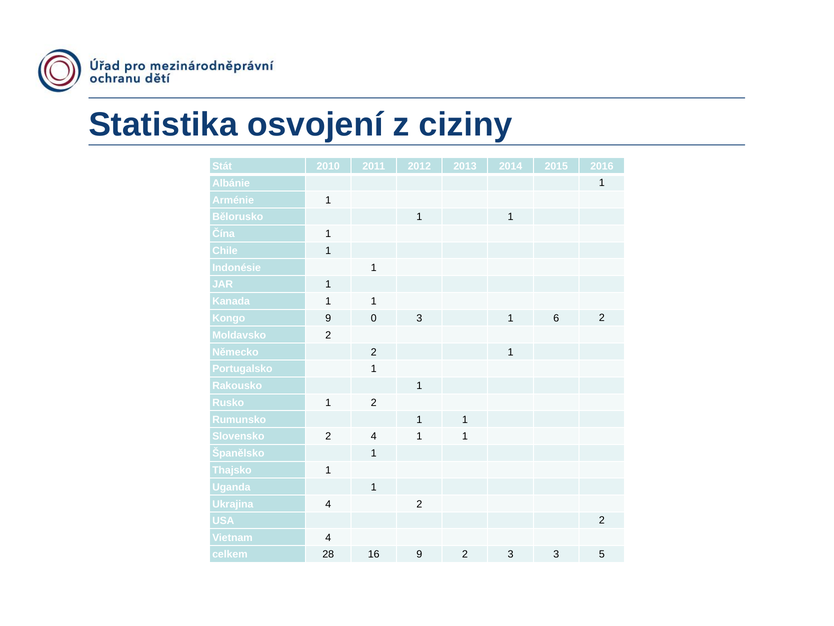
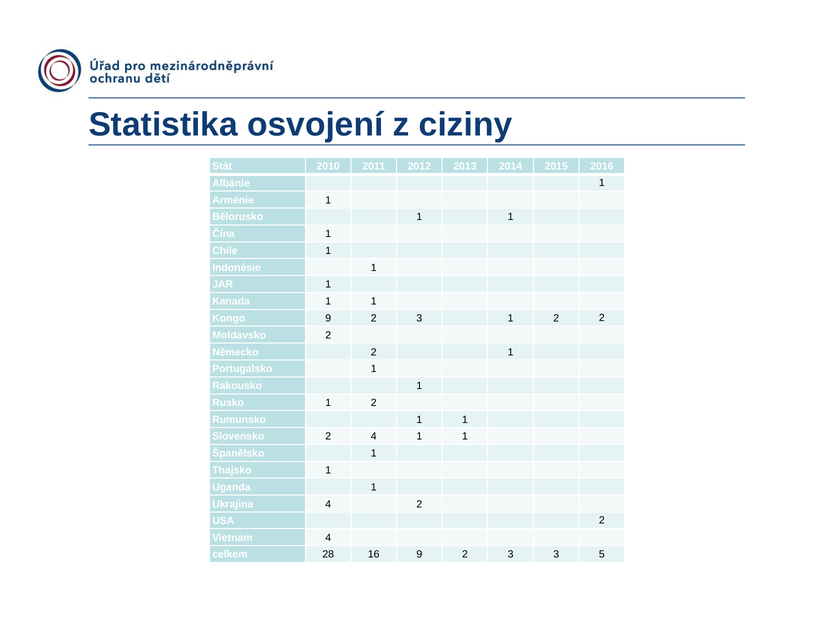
Kongo 9 0: 0 -> 2
3 1 6: 6 -> 2
